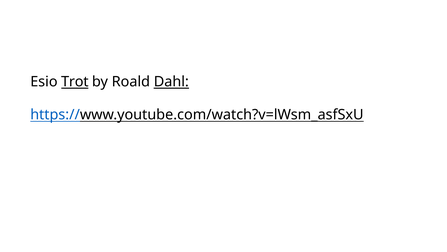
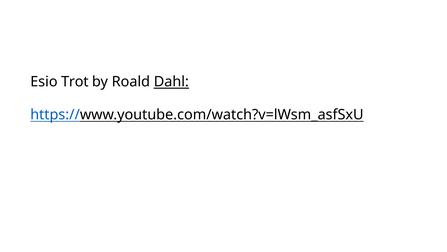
Trot underline: present -> none
